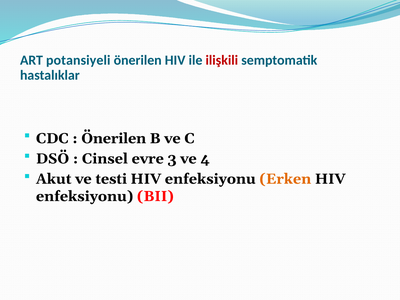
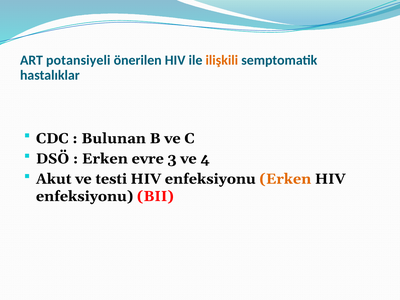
ilişkili colour: red -> orange
Önerilen at (114, 138): Önerilen -> Bulunan
Cinsel at (105, 159): Cinsel -> Erken
